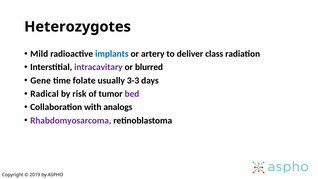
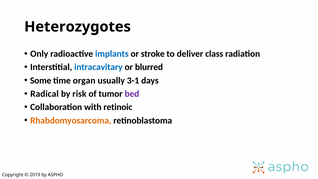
Mild: Mild -> Only
artery: artery -> stroke
intracavitary colour: purple -> blue
Gene: Gene -> Some
folate: folate -> organ
3-3: 3-3 -> 3-1
analogs: analogs -> retinoic
Rhabdomyosarcoma colour: purple -> orange
